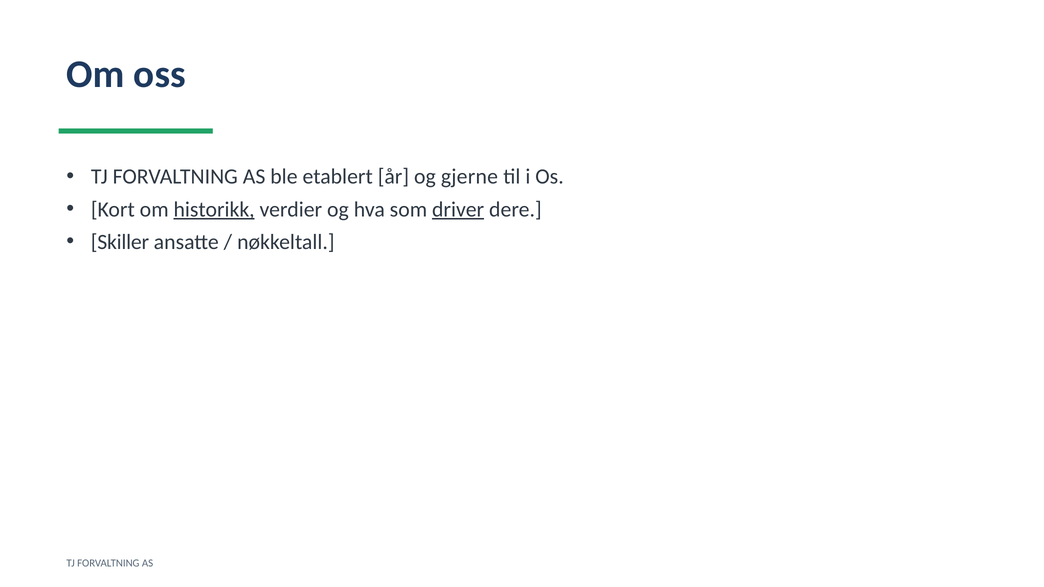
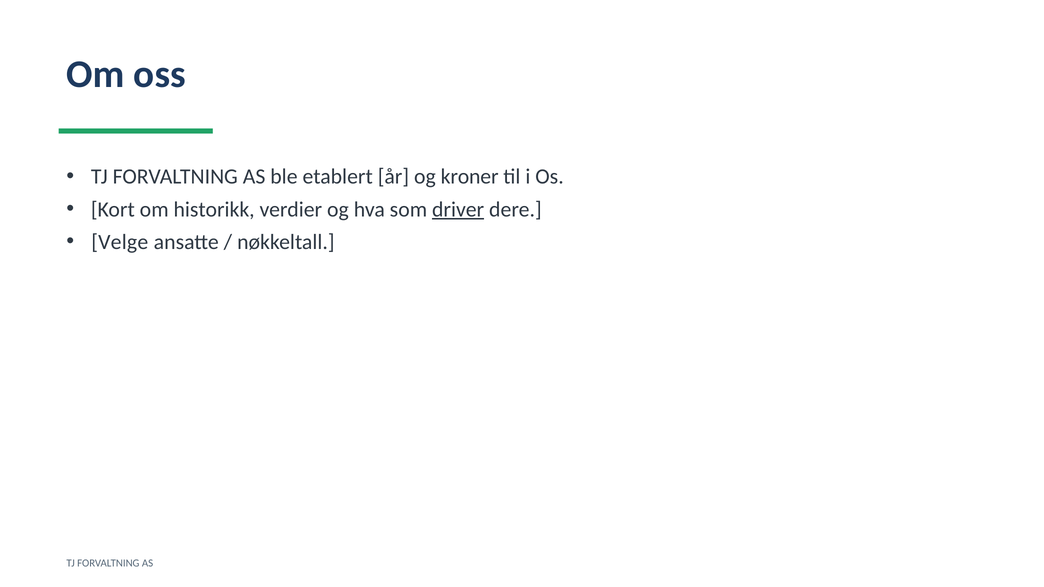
gjerne: gjerne -> kroner
historikk underline: present -> none
Skiller: Skiller -> Velge
